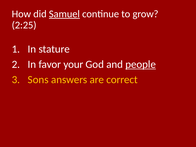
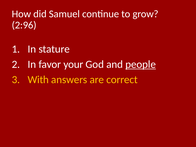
Samuel underline: present -> none
2:25: 2:25 -> 2:96
Sons: Sons -> With
